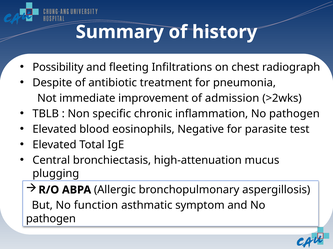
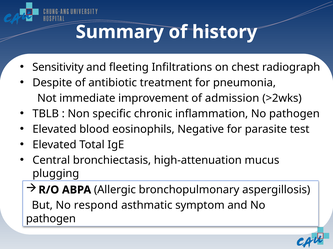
Possibility: Possibility -> Sensitivity
function: function -> respond
